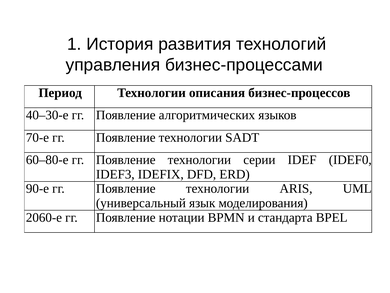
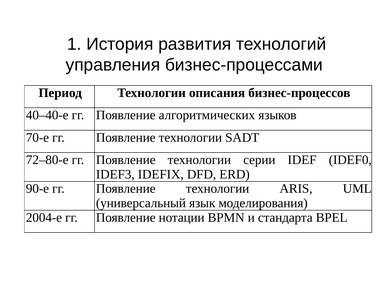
40–30-е: 40–30-е -> 40–40-е
60–80-е: 60–80-е -> 72–80-е
2060-е: 2060-е -> 2004-е
